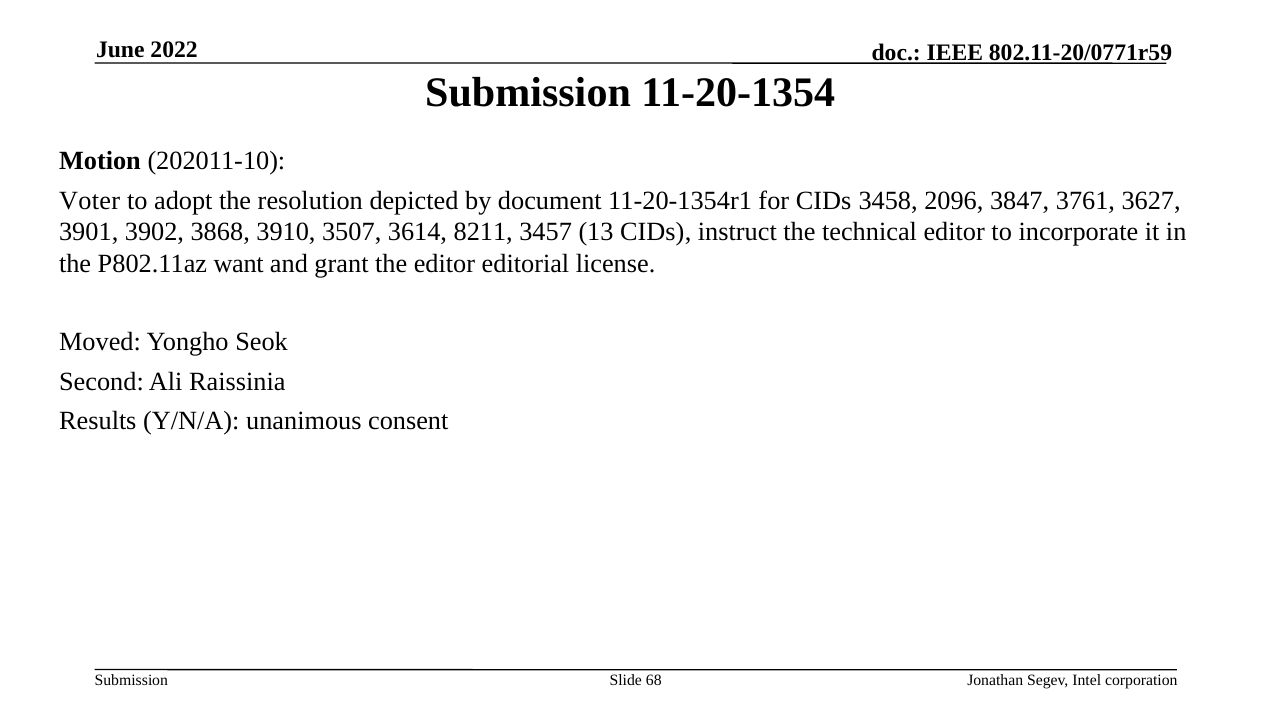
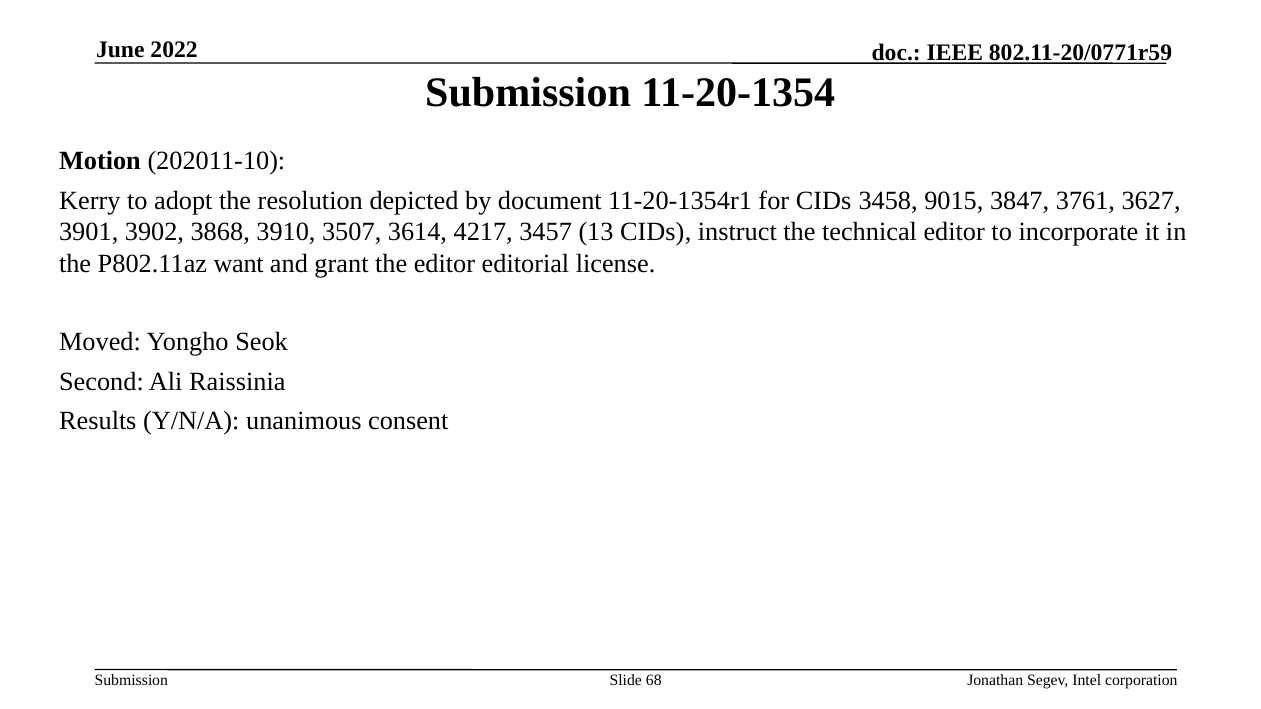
Voter: Voter -> Kerry
2096: 2096 -> 9015
8211: 8211 -> 4217
